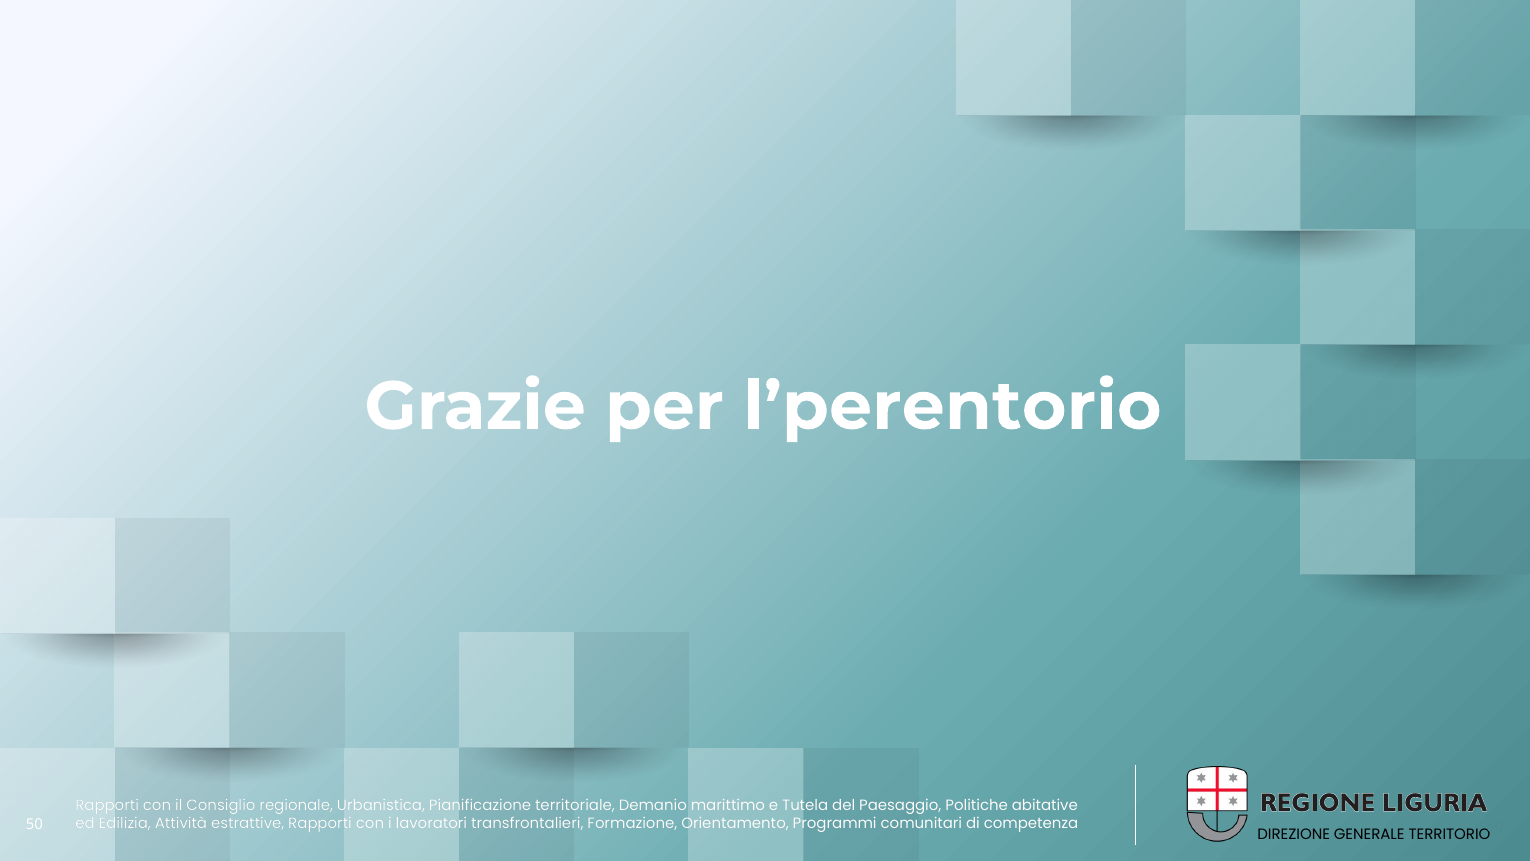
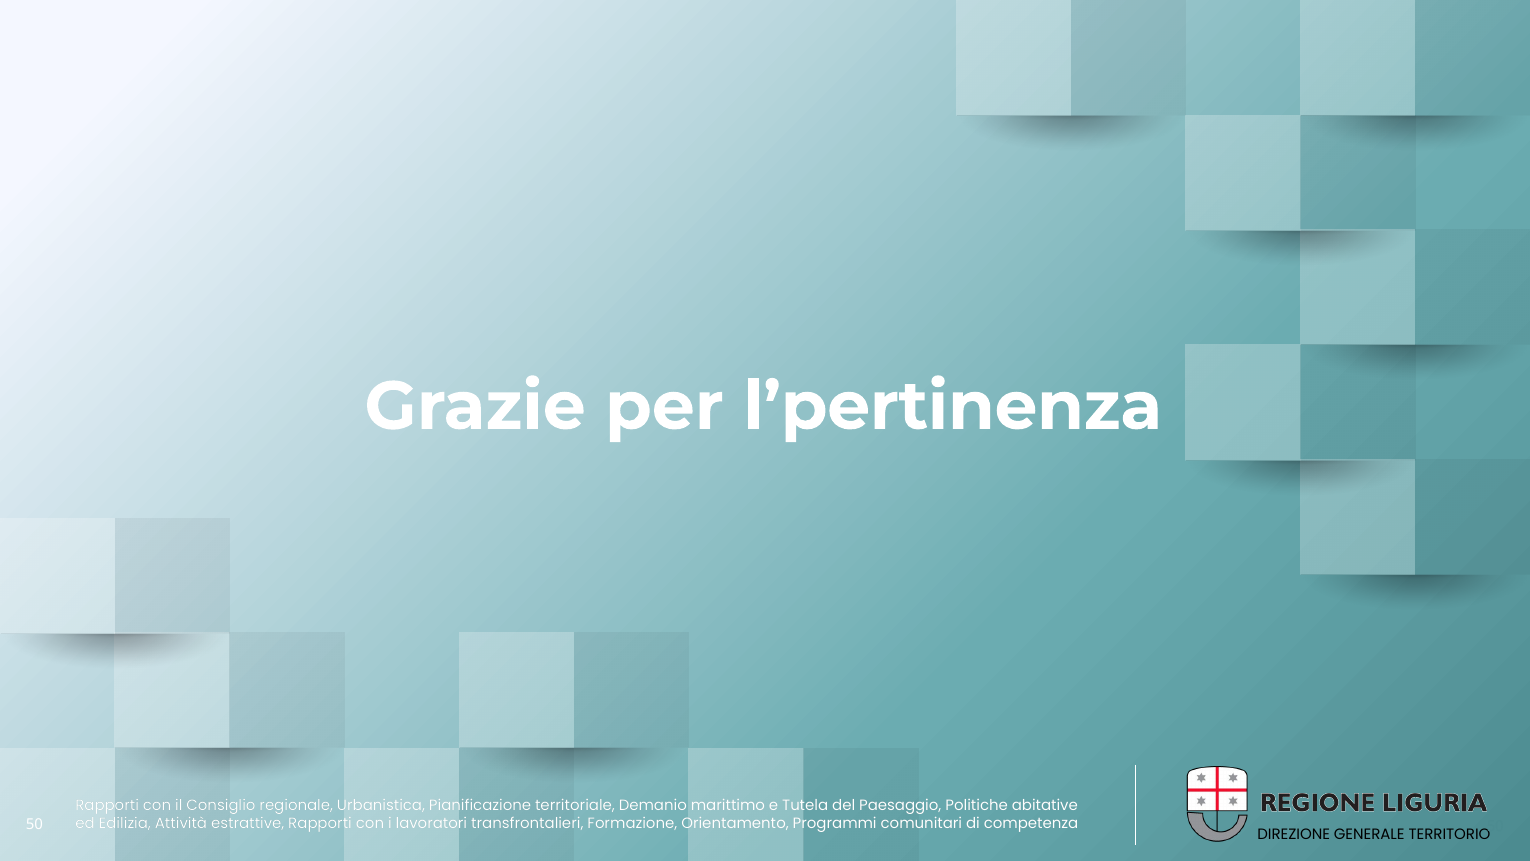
l’perentorio: l’perentorio -> l’pertinenza
